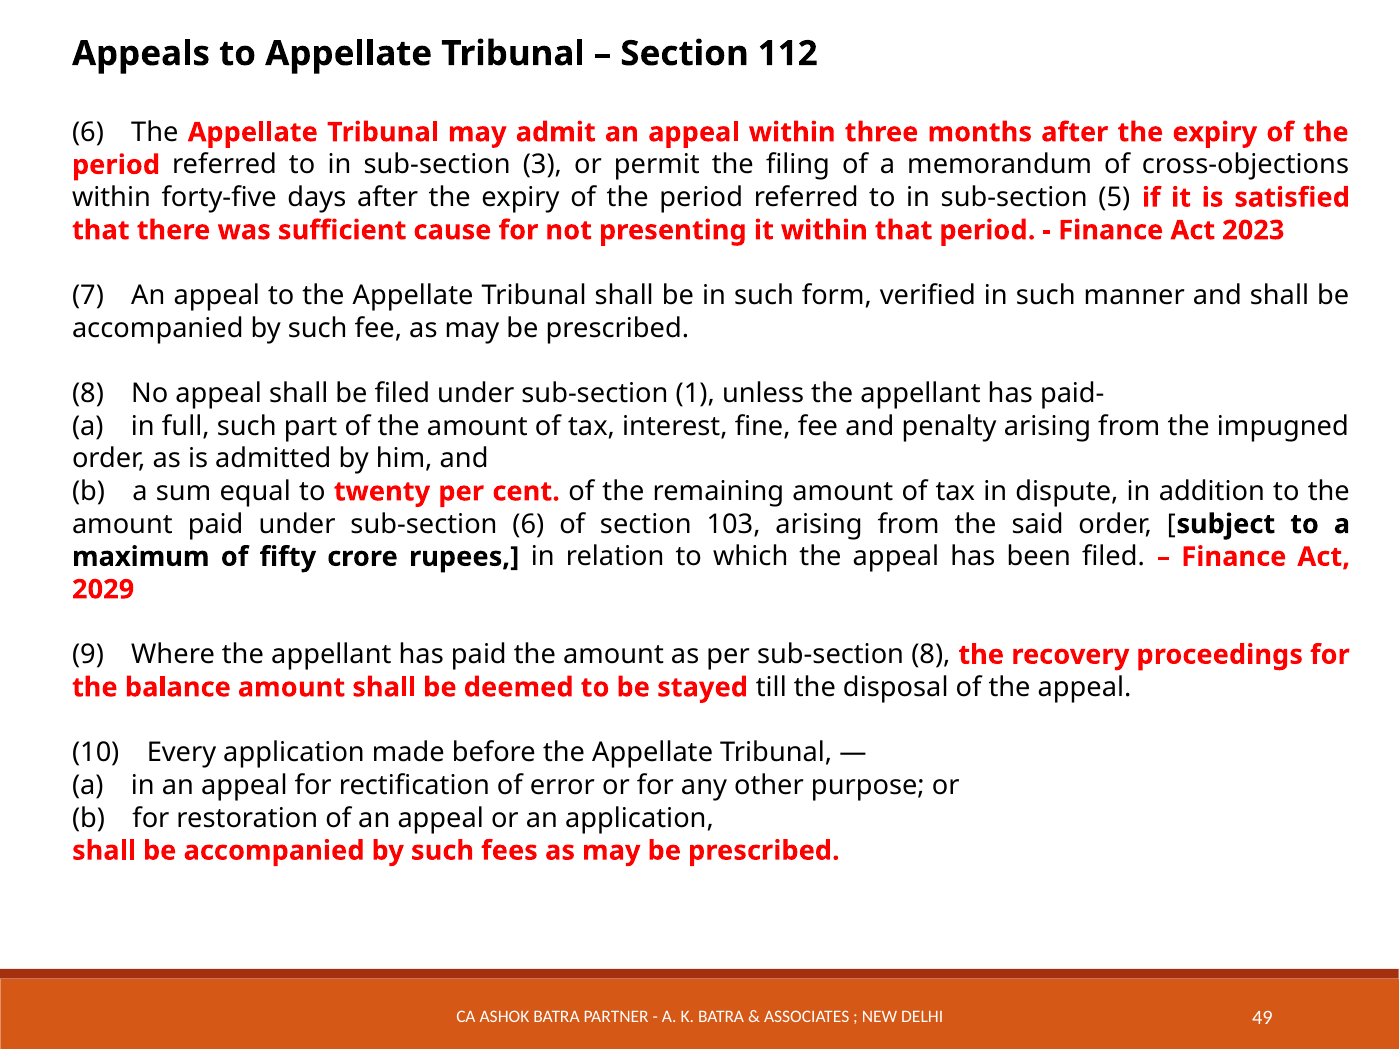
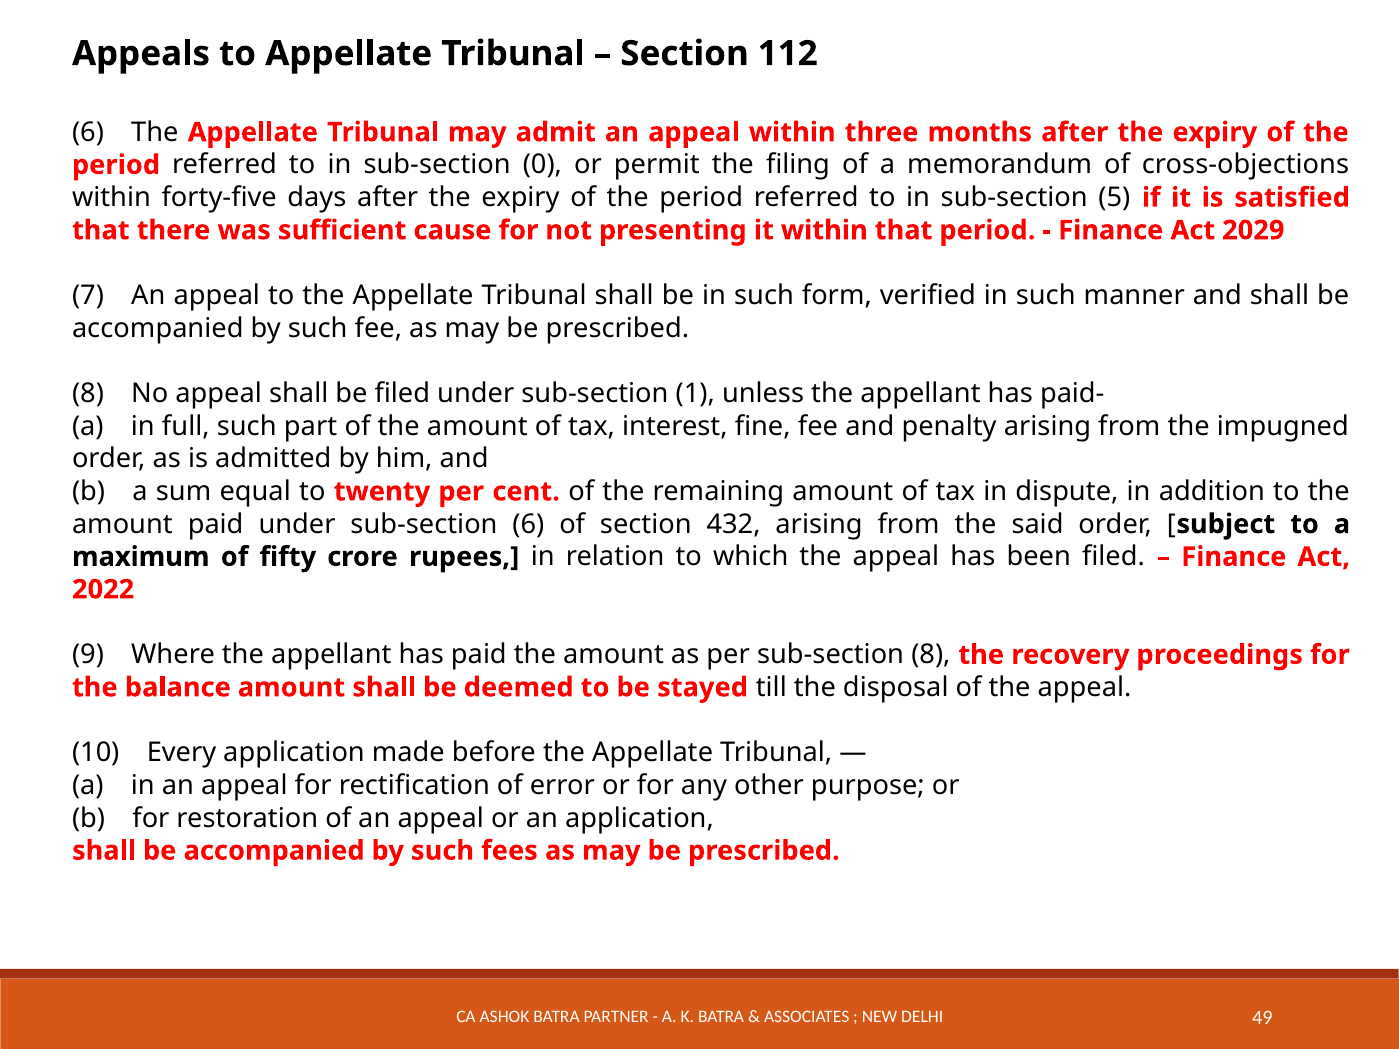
3: 3 -> 0
2023: 2023 -> 2029
103: 103 -> 432
2029: 2029 -> 2022
